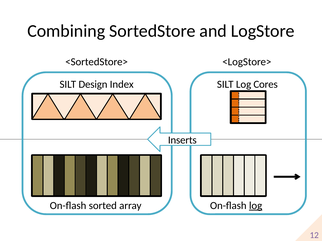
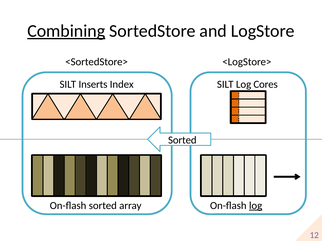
Combining underline: none -> present
Design: Design -> Inserts
Inserts at (182, 140): Inserts -> Sorted
